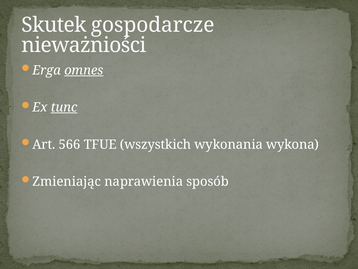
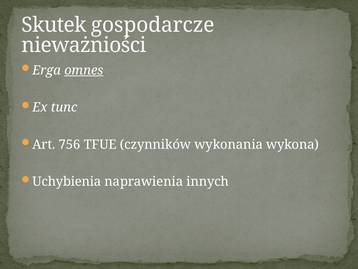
tunc underline: present -> none
566: 566 -> 756
wszystkich: wszystkich -> czynników
Zmieniając: Zmieniając -> Uchybienia
sposób: sposób -> innych
